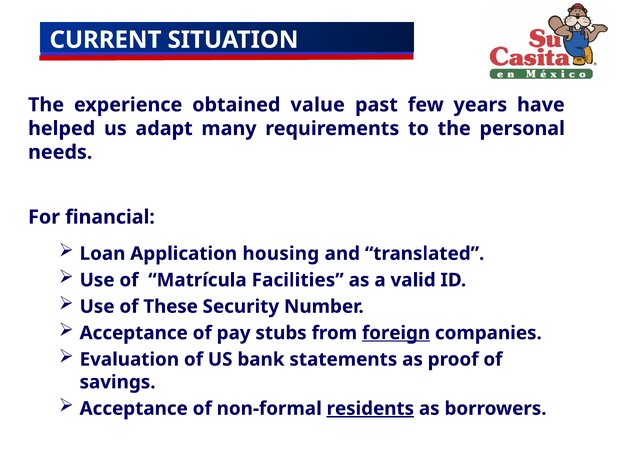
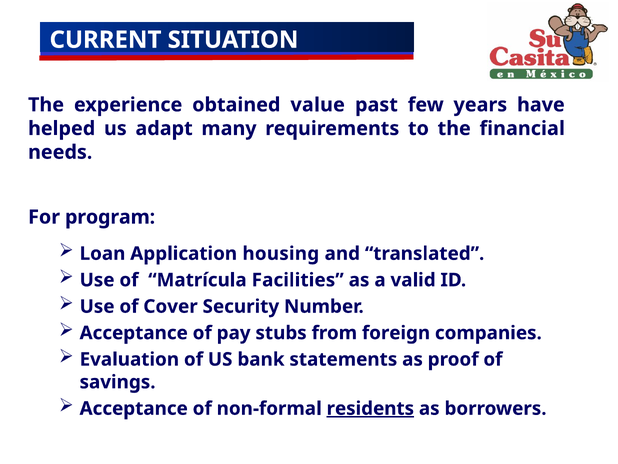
personal: personal -> financial
financial: financial -> program
These: These -> Cover
foreign underline: present -> none
